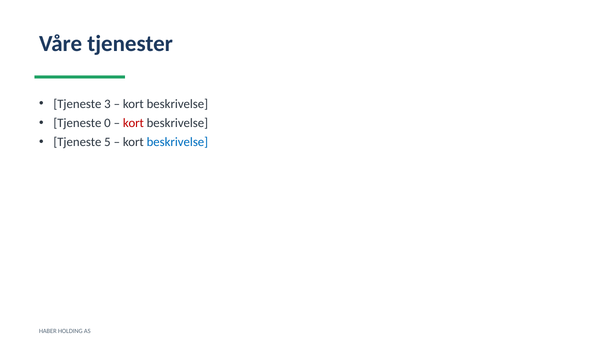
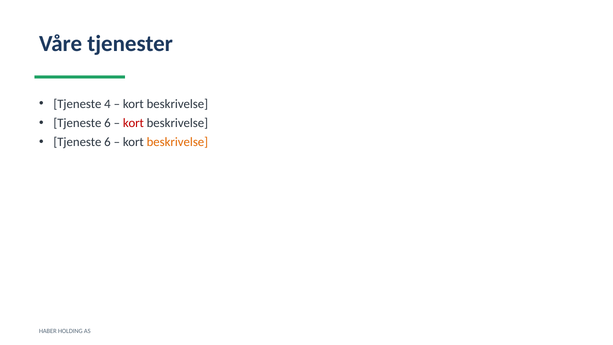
3: 3 -> 4
0 at (107, 123): 0 -> 6
5 at (107, 142): 5 -> 6
beskrivelse at (177, 142) colour: blue -> orange
